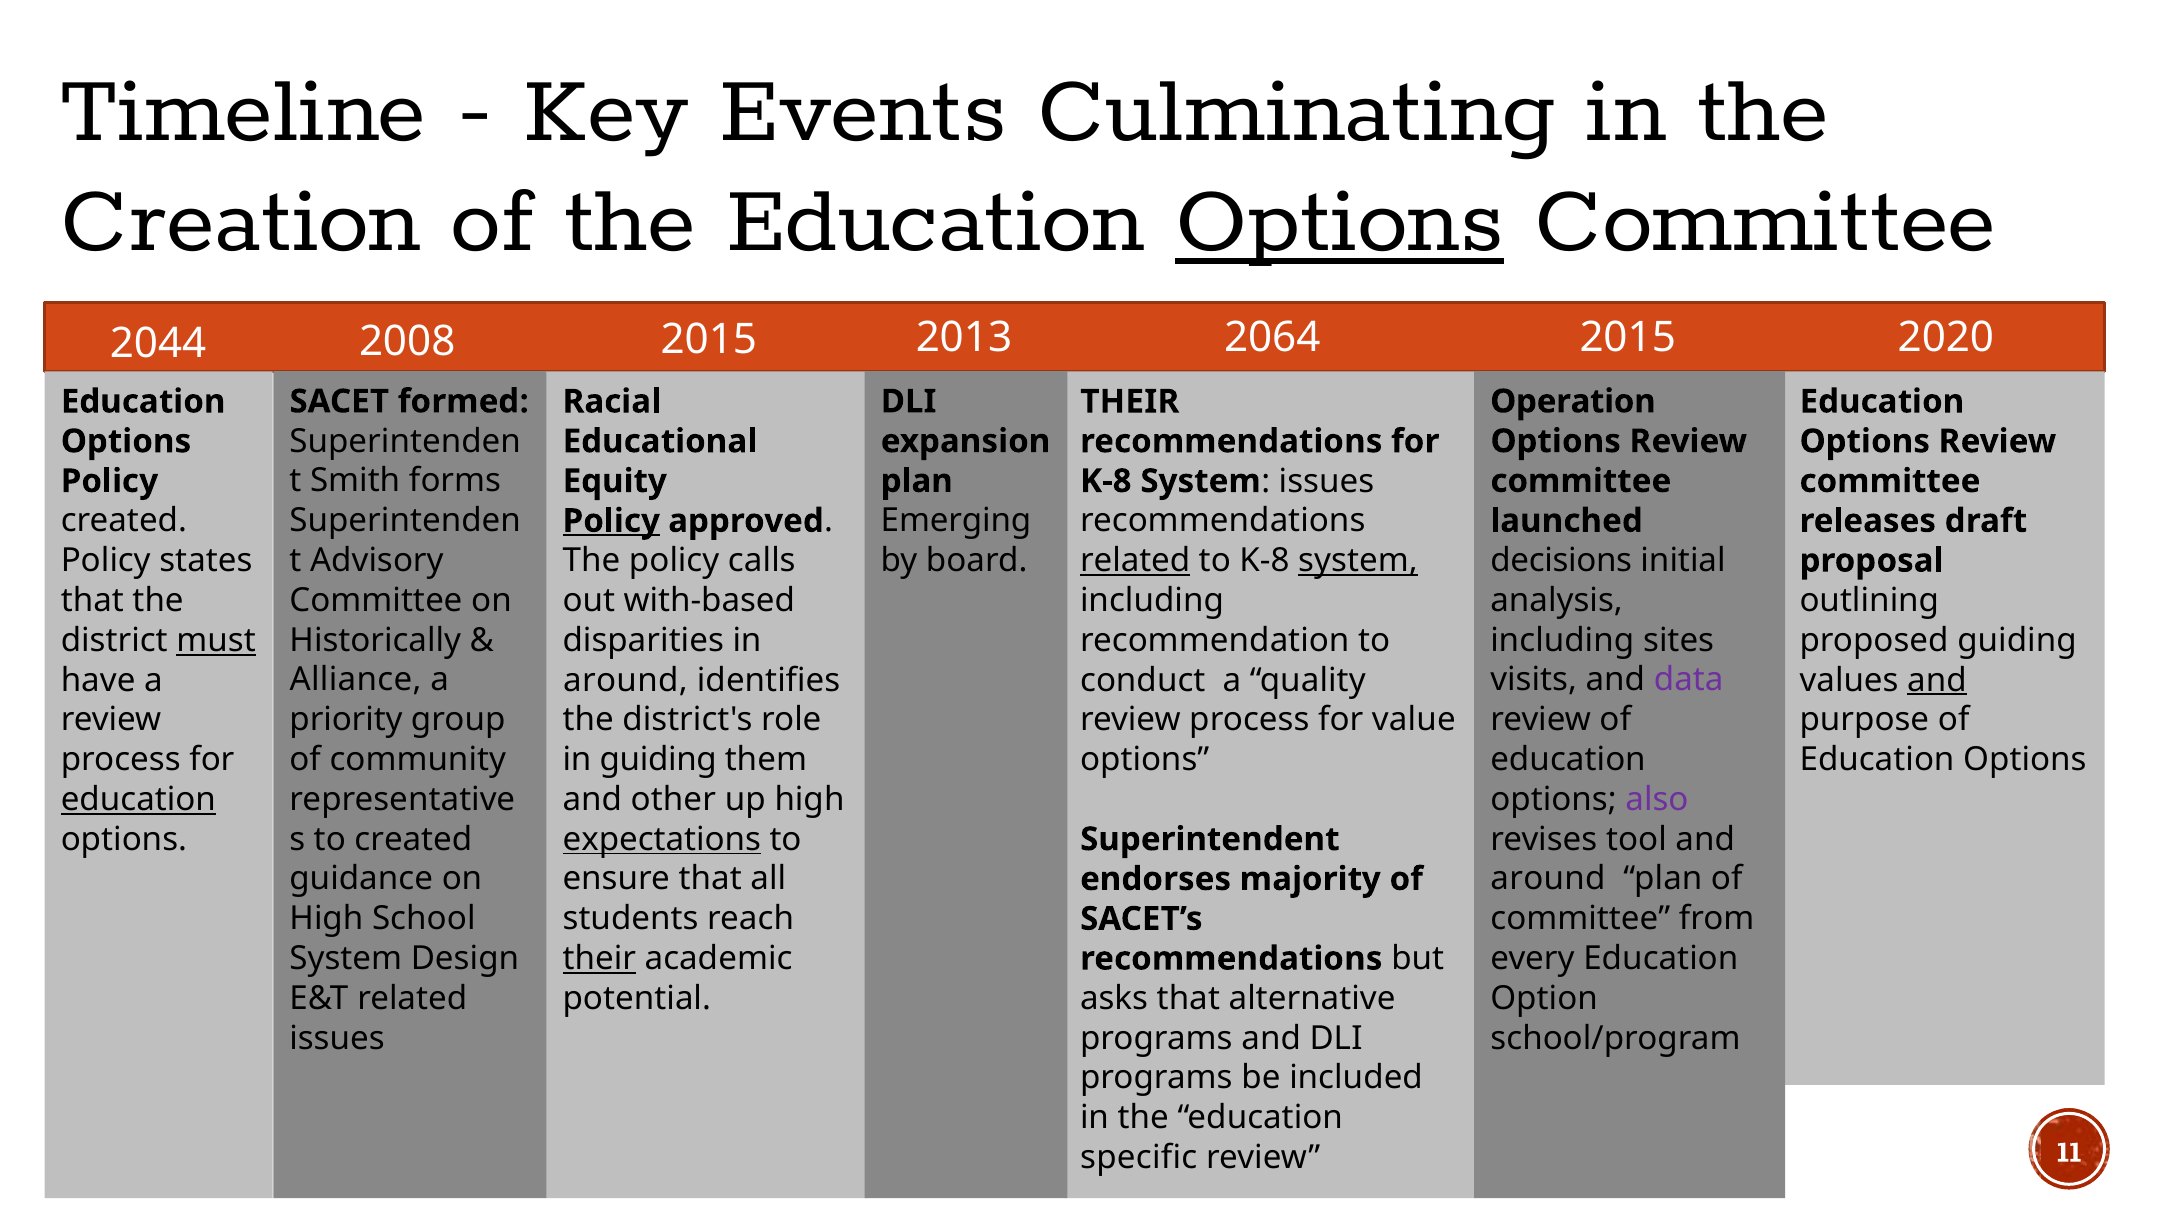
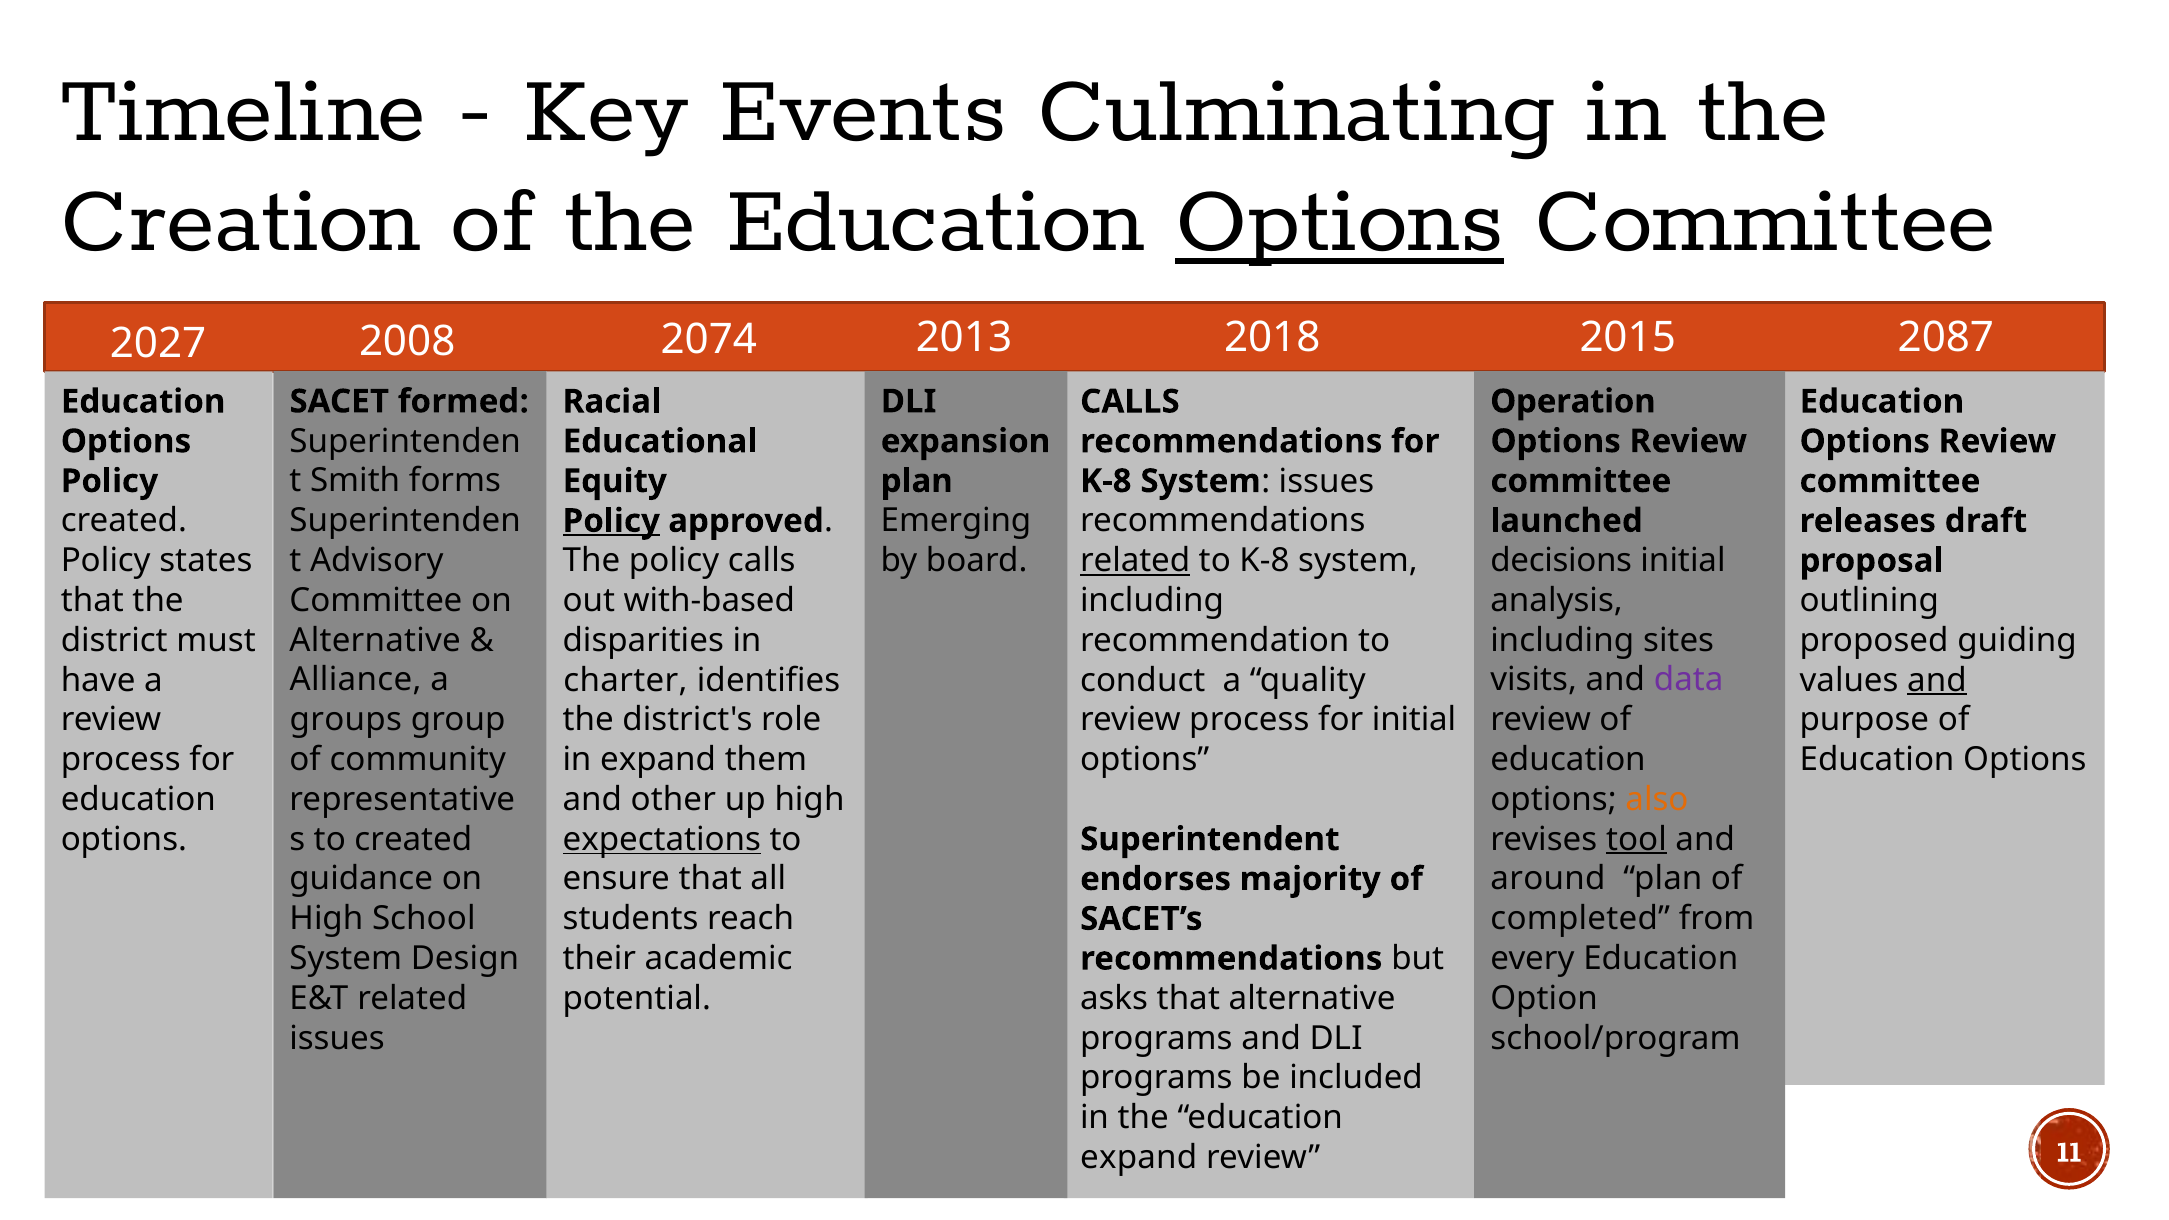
2015 at (709, 339): 2015 -> 2074
2064: 2064 -> 2018
2020: 2020 -> 2087
2044: 2044 -> 2027
THEIR at (1130, 402): THEIR -> CALLS
system at (1358, 561) underline: present -> none
must underline: present -> none
Historically at (375, 640): Historically -> Alternative
around at (625, 680): around -> charter
priority: priority -> groups
for value: value -> initial
in guiding: guiding -> expand
education at (138, 800) underline: present -> none
also colour: purple -> orange
tool underline: none -> present
committee at (1580, 919): committee -> completed
their at (599, 959) underline: present -> none
specific at (1139, 1158): specific -> expand
